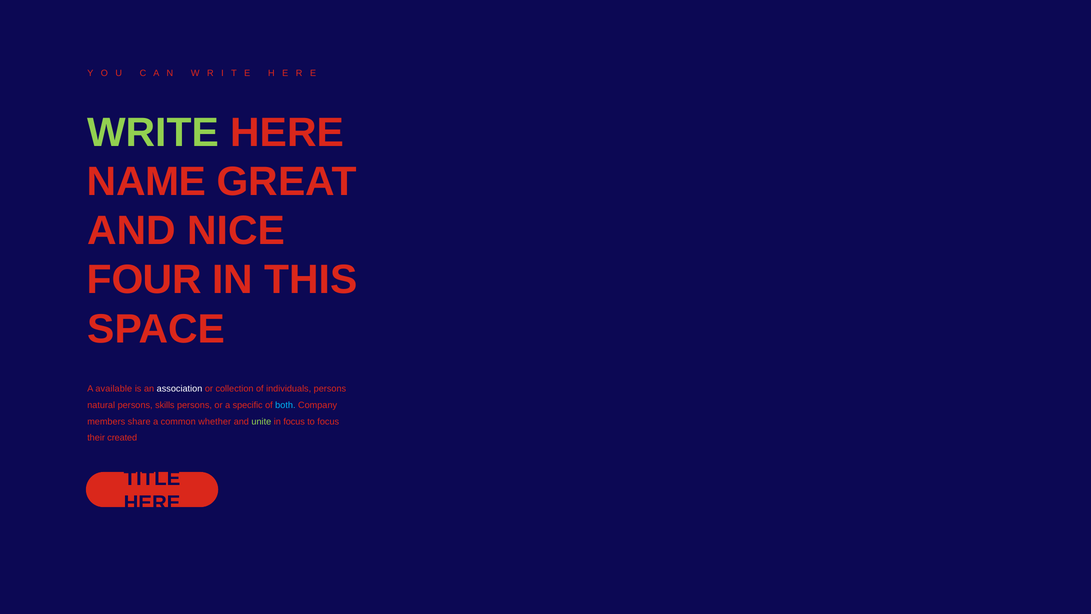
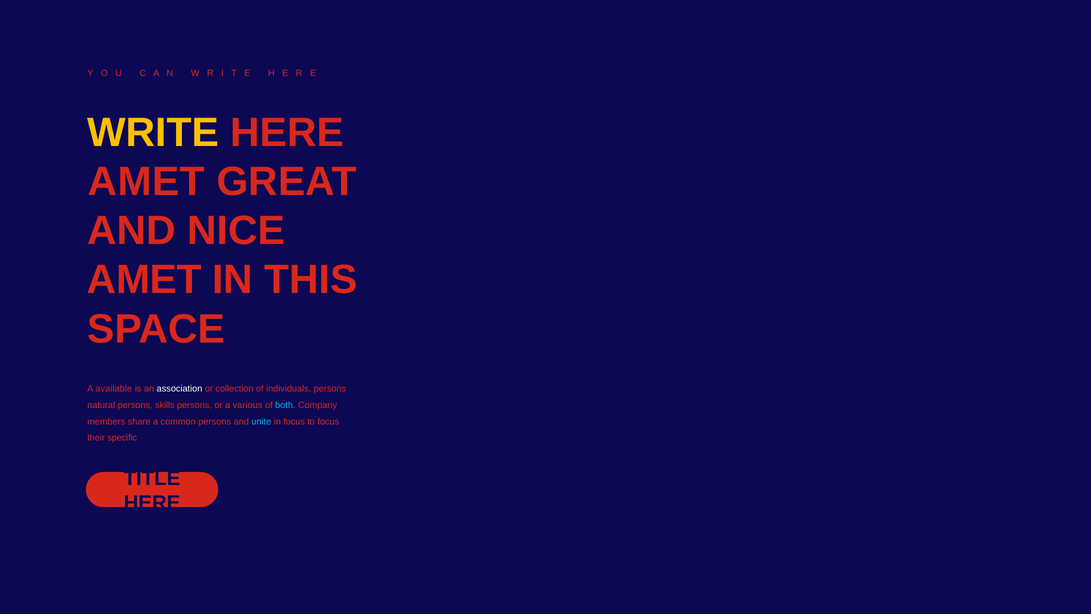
WRITE colour: light green -> yellow
NAME at (147, 182): NAME -> AMET
FOUR at (144, 280): FOUR -> AMET
specific: specific -> various
common whether: whether -> persons
unite colour: light green -> light blue
created: created -> specific
